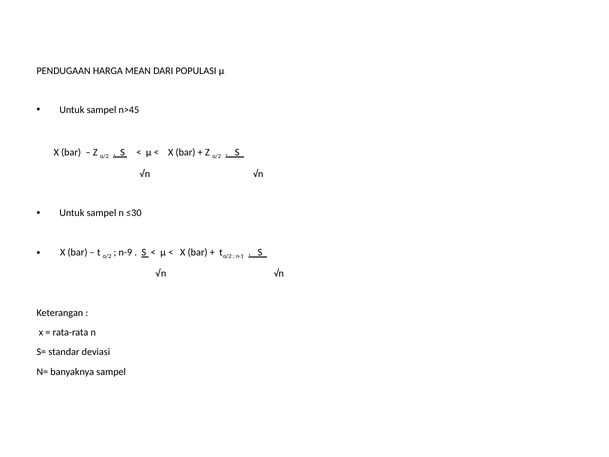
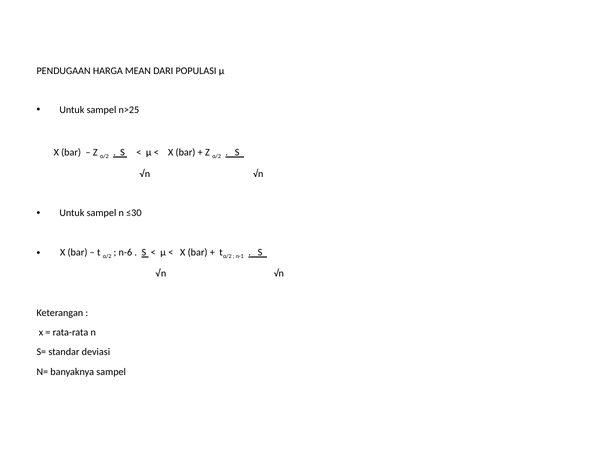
n>45: n>45 -> n>25
n-9: n-9 -> n-6
